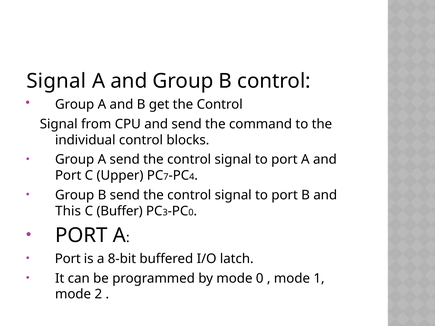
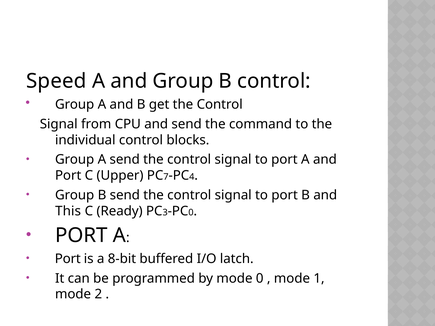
Signal at (56, 81): Signal -> Speed
Buffer: Buffer -> Ready
